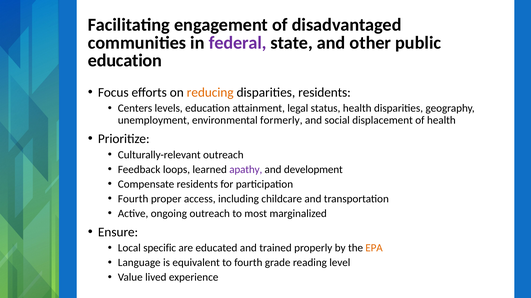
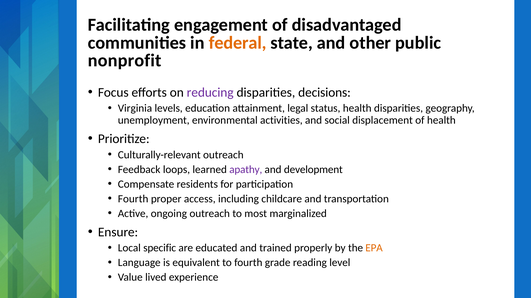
federal colour: purple -> orange
education at (125, 61): education -> nonprofit
reducing colour: orange -> purple
disparities residents: residents -> decisions
Centers: Centers -> Virginia
formerly: formerly -> activities
